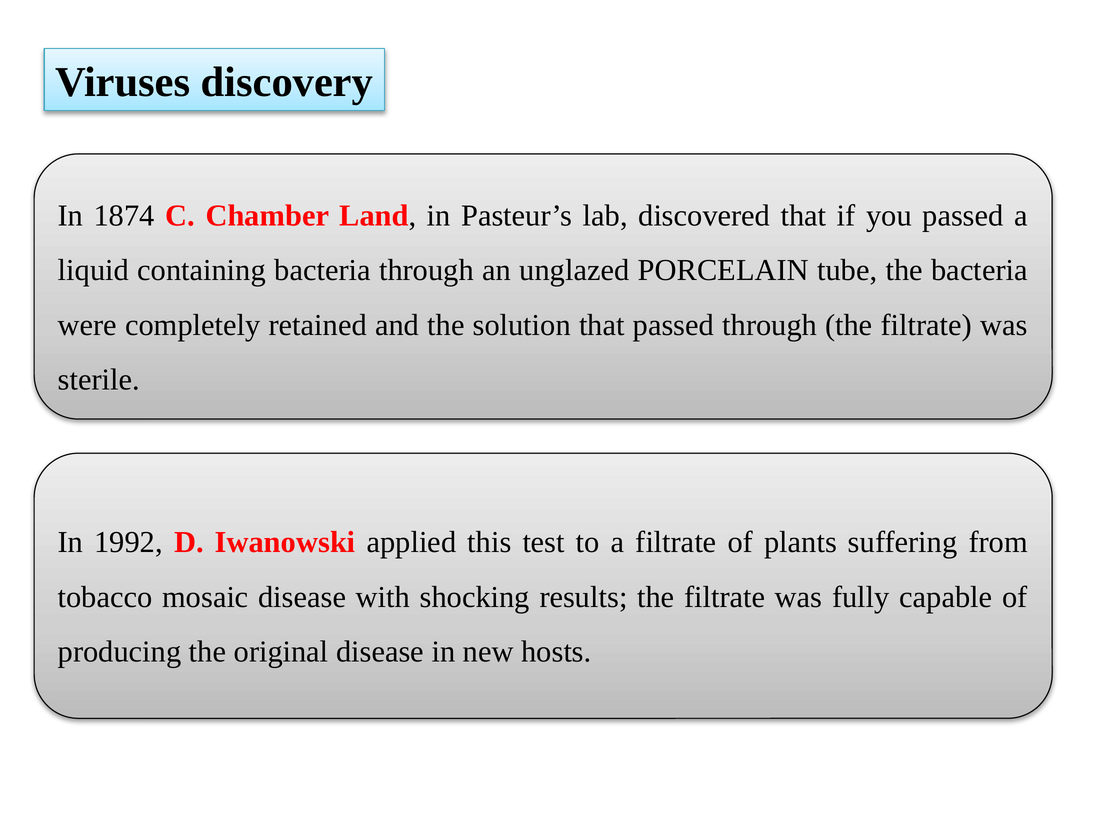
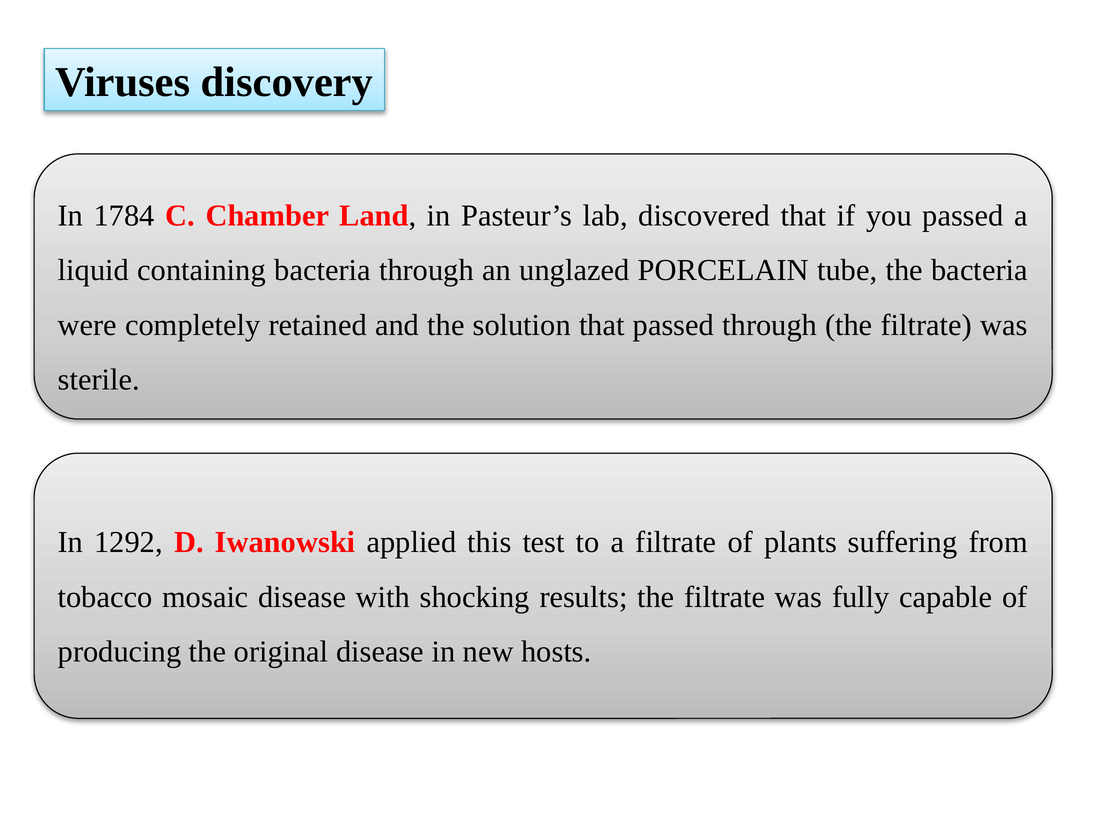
1874: 1874 -> 1784
1992: 1992 -> 1292
